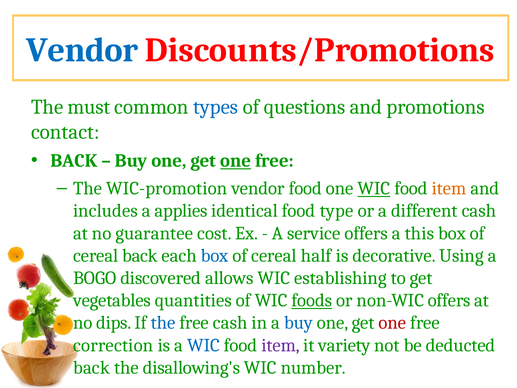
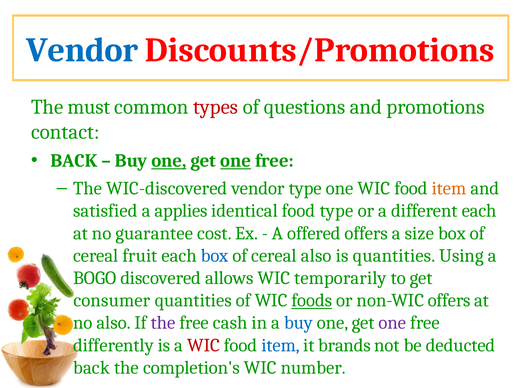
types colour: blue -> red
one at (169, 161) underline: none -> present
WIC-promotion: WIC-promotion -> WIC-discovered
vendor food: food -> type
WIC at (374, 188) underline: present -> none
includes: includes -> satisfied
different cash: cash -> each
service: service -> offered
this: this -> size
cereal back: back -> fruit
cereal half: half -> also
is decorative: decorative -> quantities
establishing: establishing -> temporarily
vegetables: vegetables -> consumer
no dips: dips -> also
the at (163, 323) colour: blue -> purple
one at (392, 323) colour: red -> purple
correction: correction -> differently
WIC at (204, 345) colour: blue -> red
item at (281, 345) colour: purple -> blue
variety: variety -> brands
disallowing's: disallowing's -> completion's
